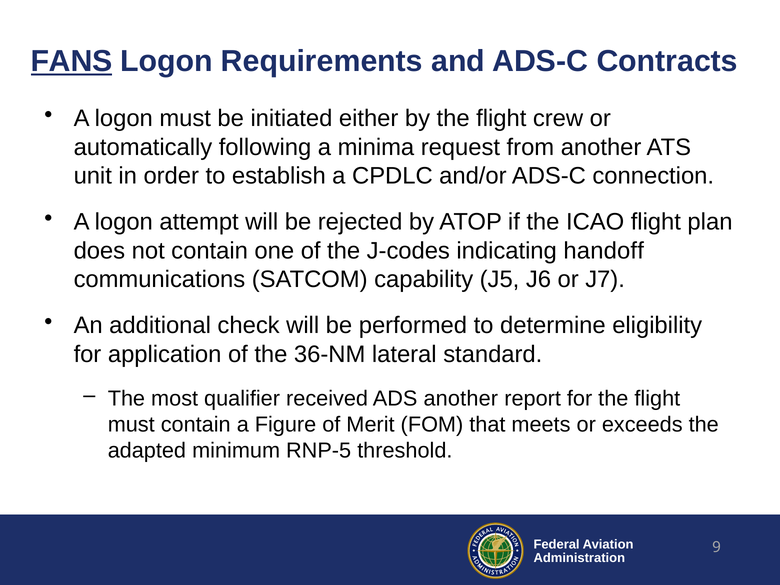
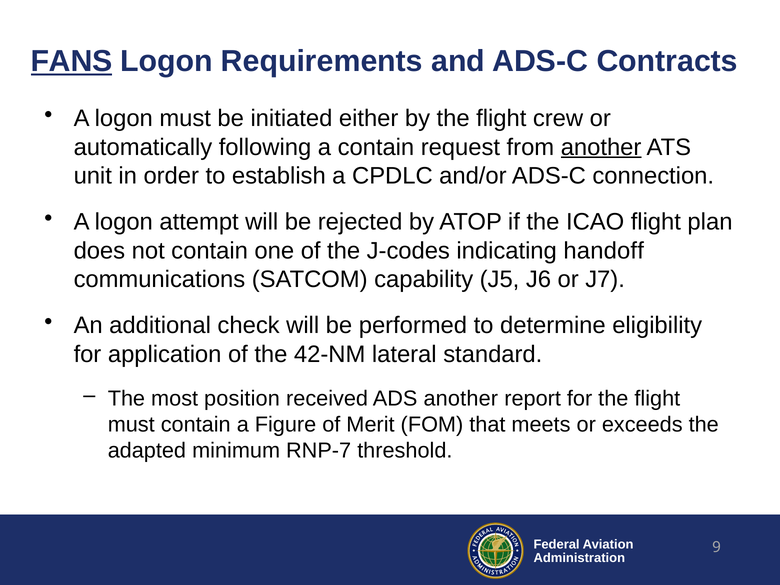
a minima: minima -> contain
another at (601, 147) underline: none -> present
36-NM: 36-NM -> 42-NM
qualifier: qualifier -> position
RNP-5: RNP-5 -> RNP-7
